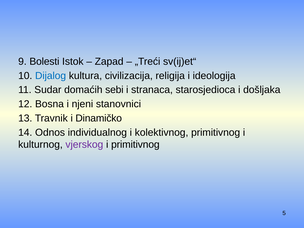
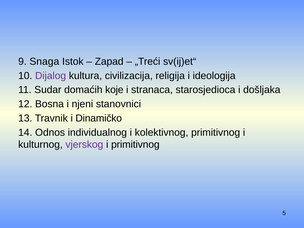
Bolesti: Bolesti -> Snaga
Dijalog colour: blue -> purple
sebi: sebi -> koje
